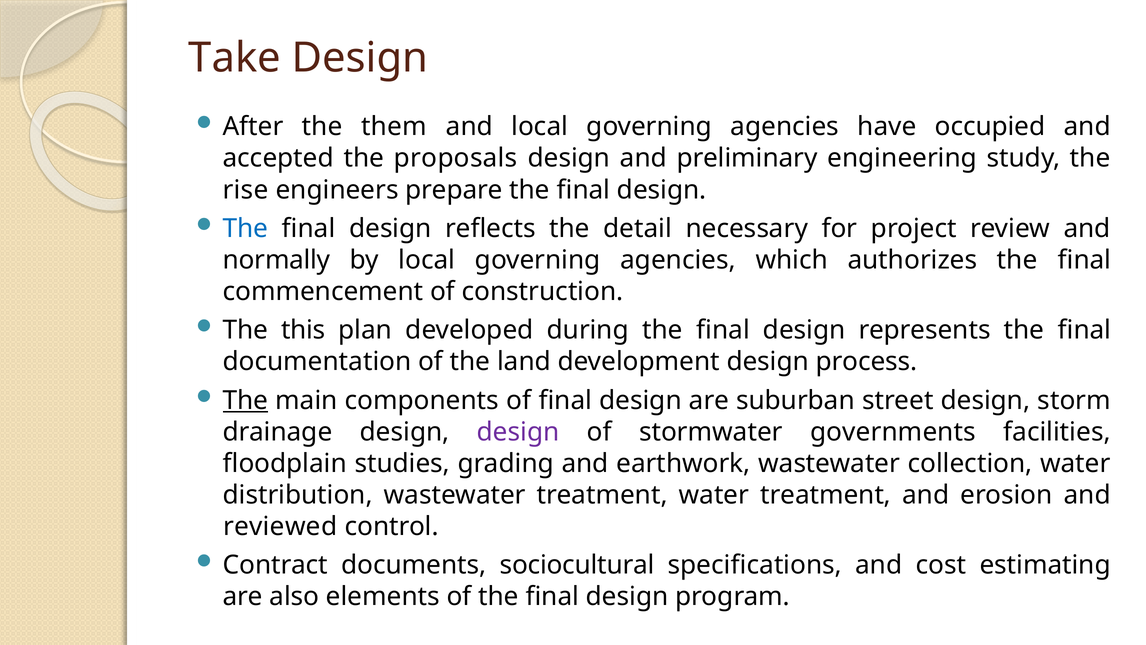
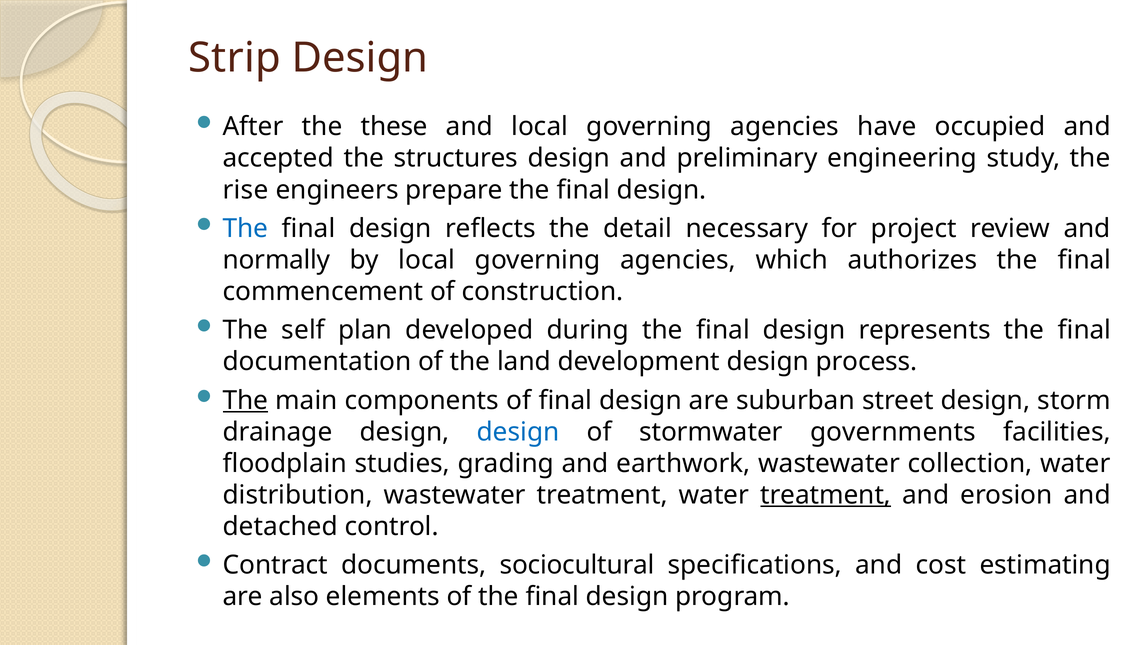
Take: Take -> Strip
them: them -> these
proposals: proposals -> structures
this: this -> self
design at (518, 432) colour: purple -> blue
treatment at (826, 495) underline: none -> present
reviewed: reviewed -> detached
